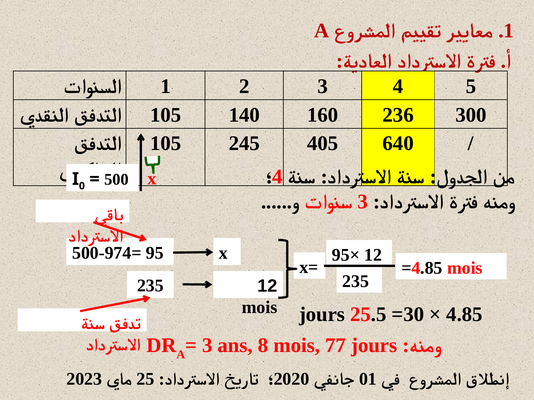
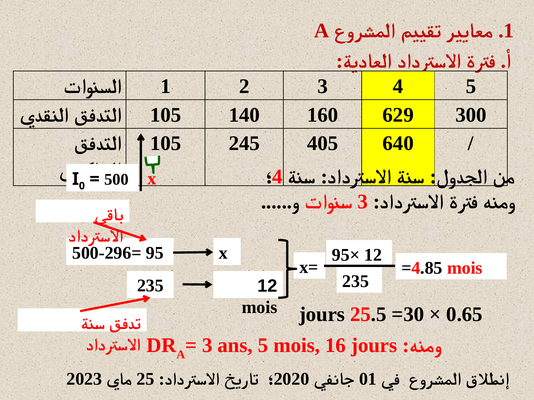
236: 236 -> 629
500-974=: 500-974= -> 500-296=
4.85: 4.85 -> 0.65
ans 8: 8 -> 5
77: 77 -> 16
